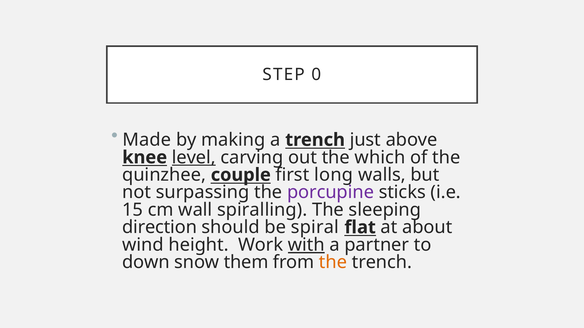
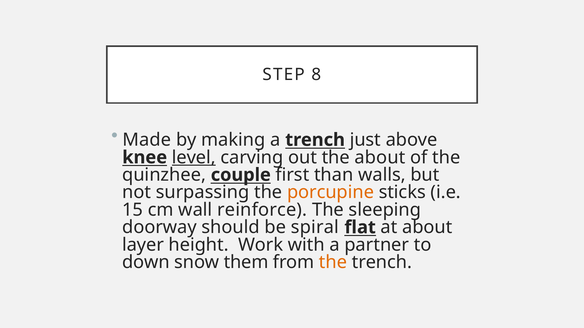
0: 0 -> 8
the which: which -> about
long: long -> than
porcupine colour: purple -> orange
spiralling: spiralling -> reinforce
direction: direction -> doorway
wind: wind -> layer
with underline: present -> none
